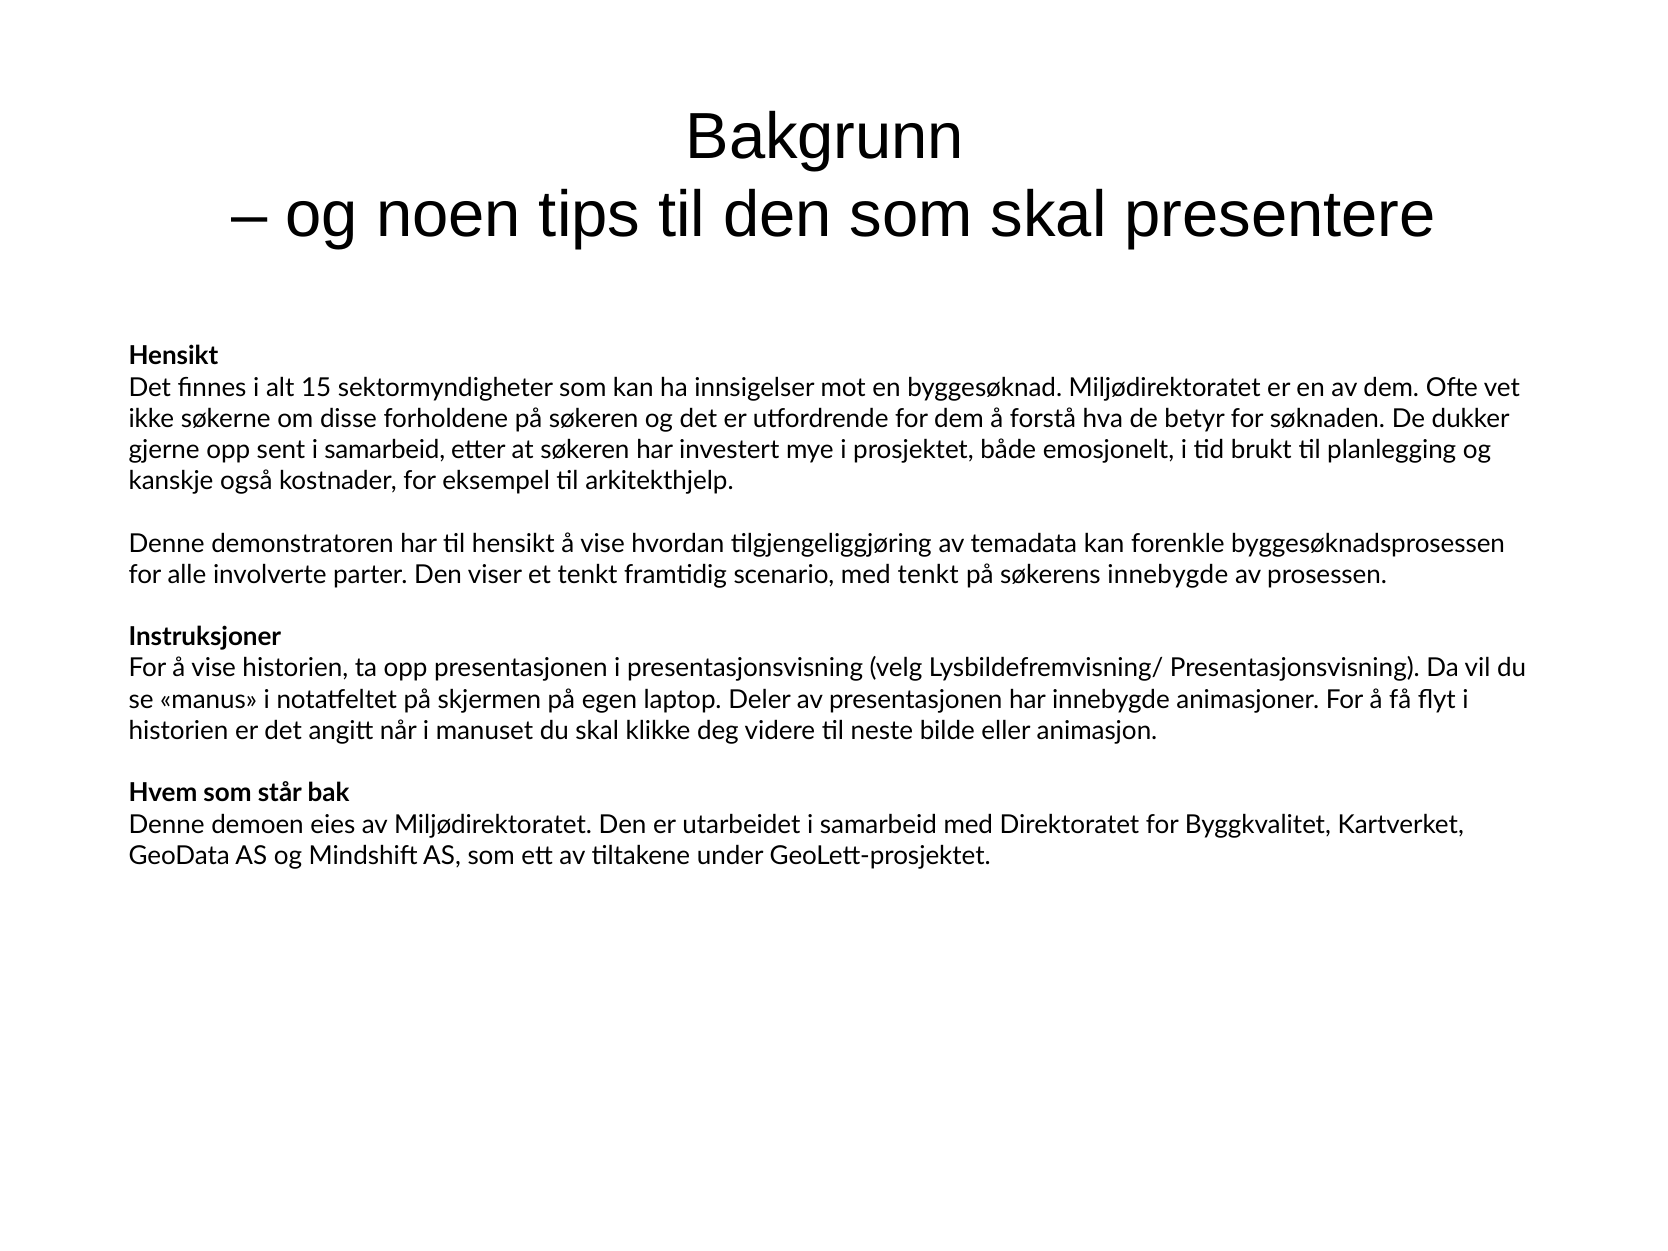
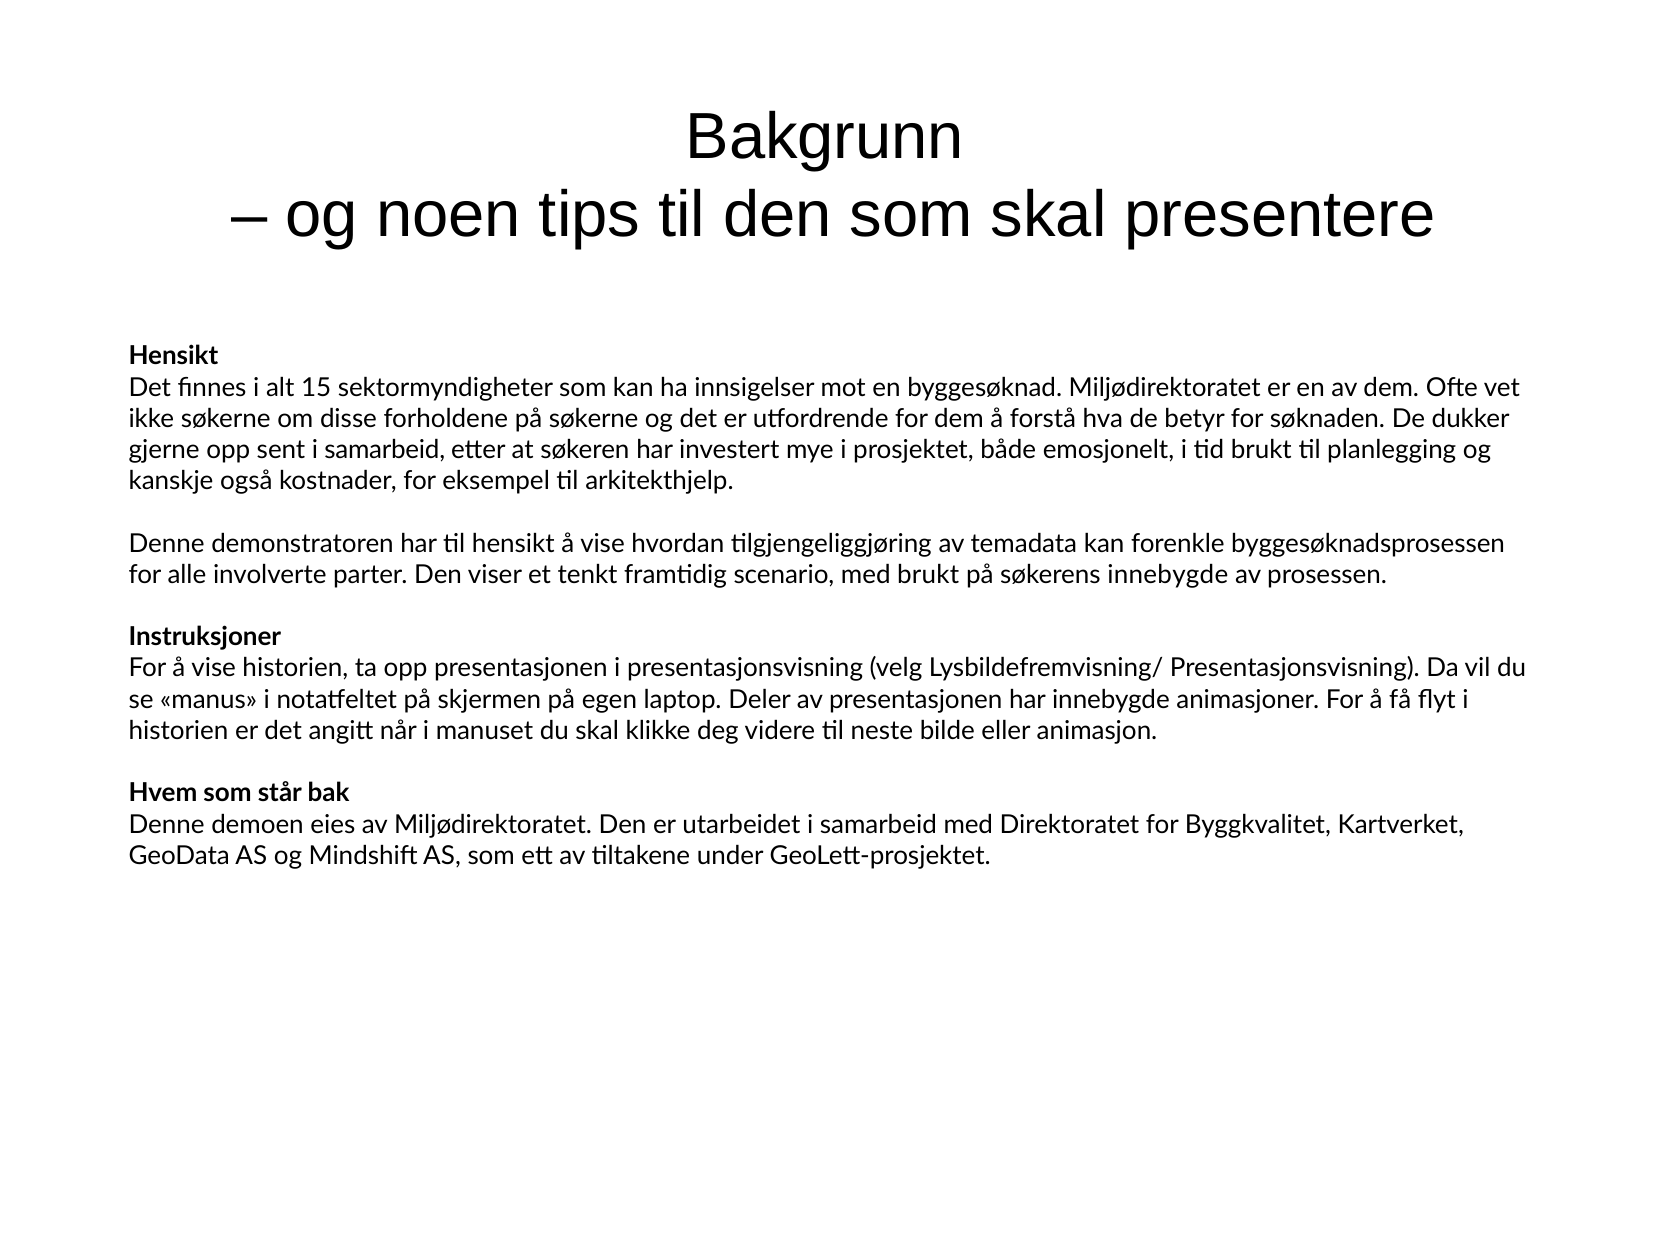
på søkeren: søkeren -> søkerne
med tenkt: tenkt -> brukt
